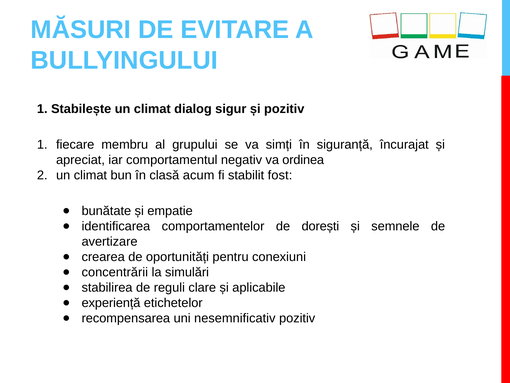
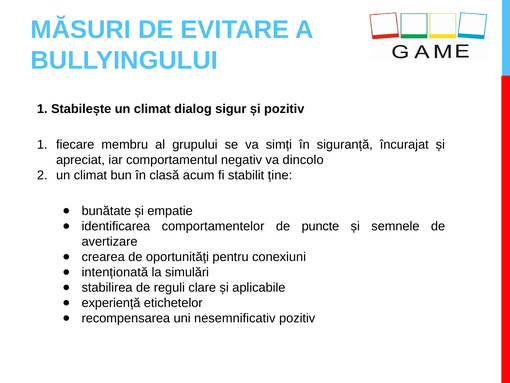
ordinea: ordinea -> dincolo
fost: fost -> ține
dorești: dorești -> puncte
concentrării: concentrării -> intenționată
